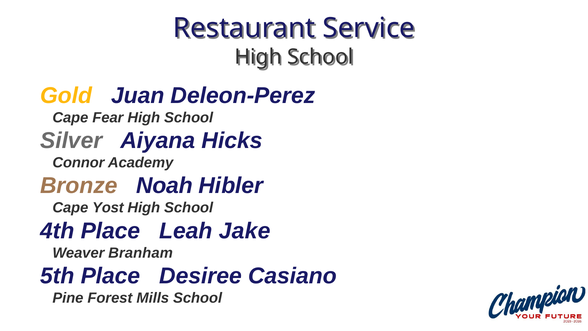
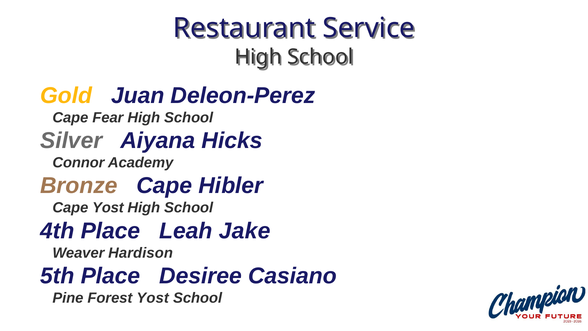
Bronze Noah: Noah -> Cape
Branham: Branham -> Hardison
Forest Mills: Mills -> Yost
